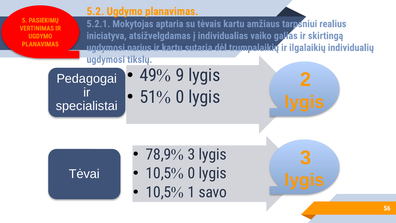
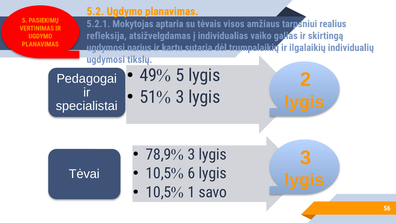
tėvais kartu: kartu -> visos
iniciatyva: iniciatyva -> refleksija
9 at (180, 75): 9 -> 5
0 at (180, 97): 0 -> 3
0 at (191, 173): 0 -> 6
